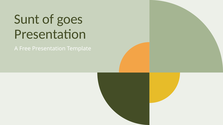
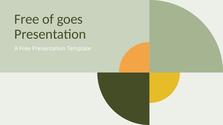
Sunt at (27, 19): Sunt -> Free
